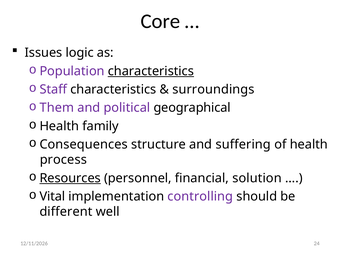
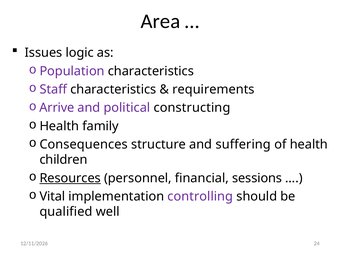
Core: Core -> Area
characteristics at (151, 71) underline: present -> none
surroundings: surroundings -> requirements
Them: Them -> Arrive
geographical: geographical -> constructing
process: process -> children
solution: solution -> sessions
different: different -> qualified
